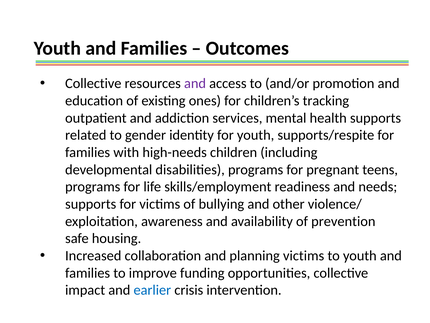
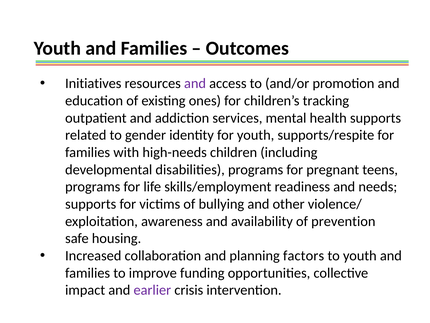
Collective at (93, 83): Collective -> Initiatives
planning victims: victims -> factors
earlier colour: blue -> purple
